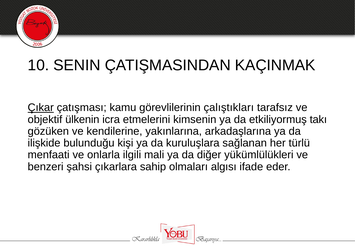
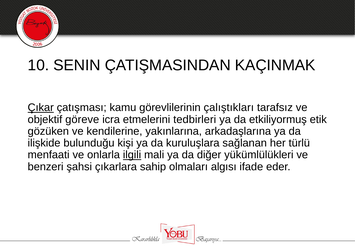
ülkenin: ülkenin -> göreve
kimsenin: kimsenin -> tedbirleri
takı: takı -> etik
ilgili underline: none -> present
